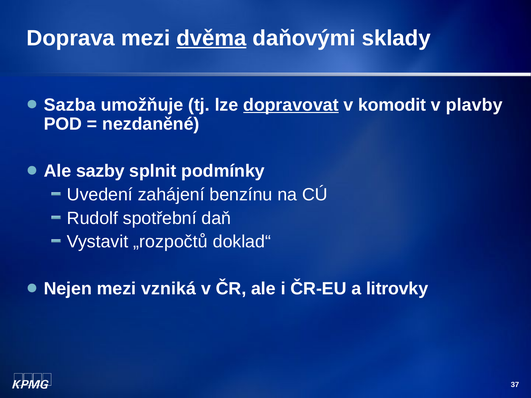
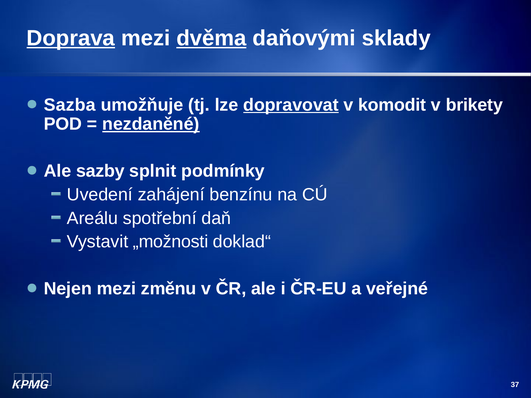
Doprava underline: none -> present
plavby: plavby -> brikety
nezdaněné underline: none -> present
Rudolf: Rudolf -> Areálu
„rozpočtů: „rozpočtů -> „možnosti
vzniká: vzniká -> změnu
litrovky: litrovky -> veřejné
